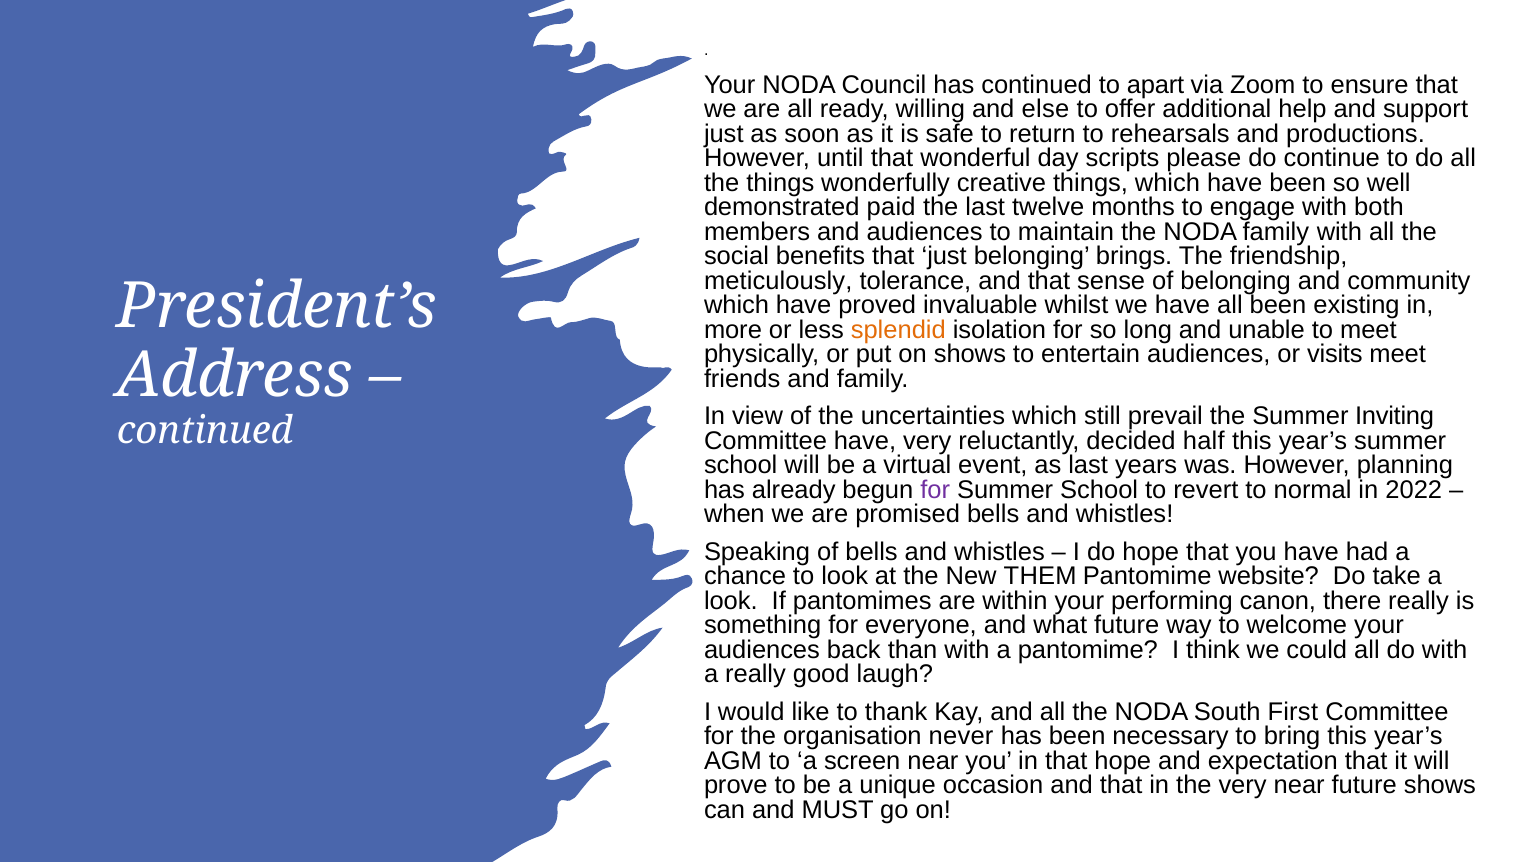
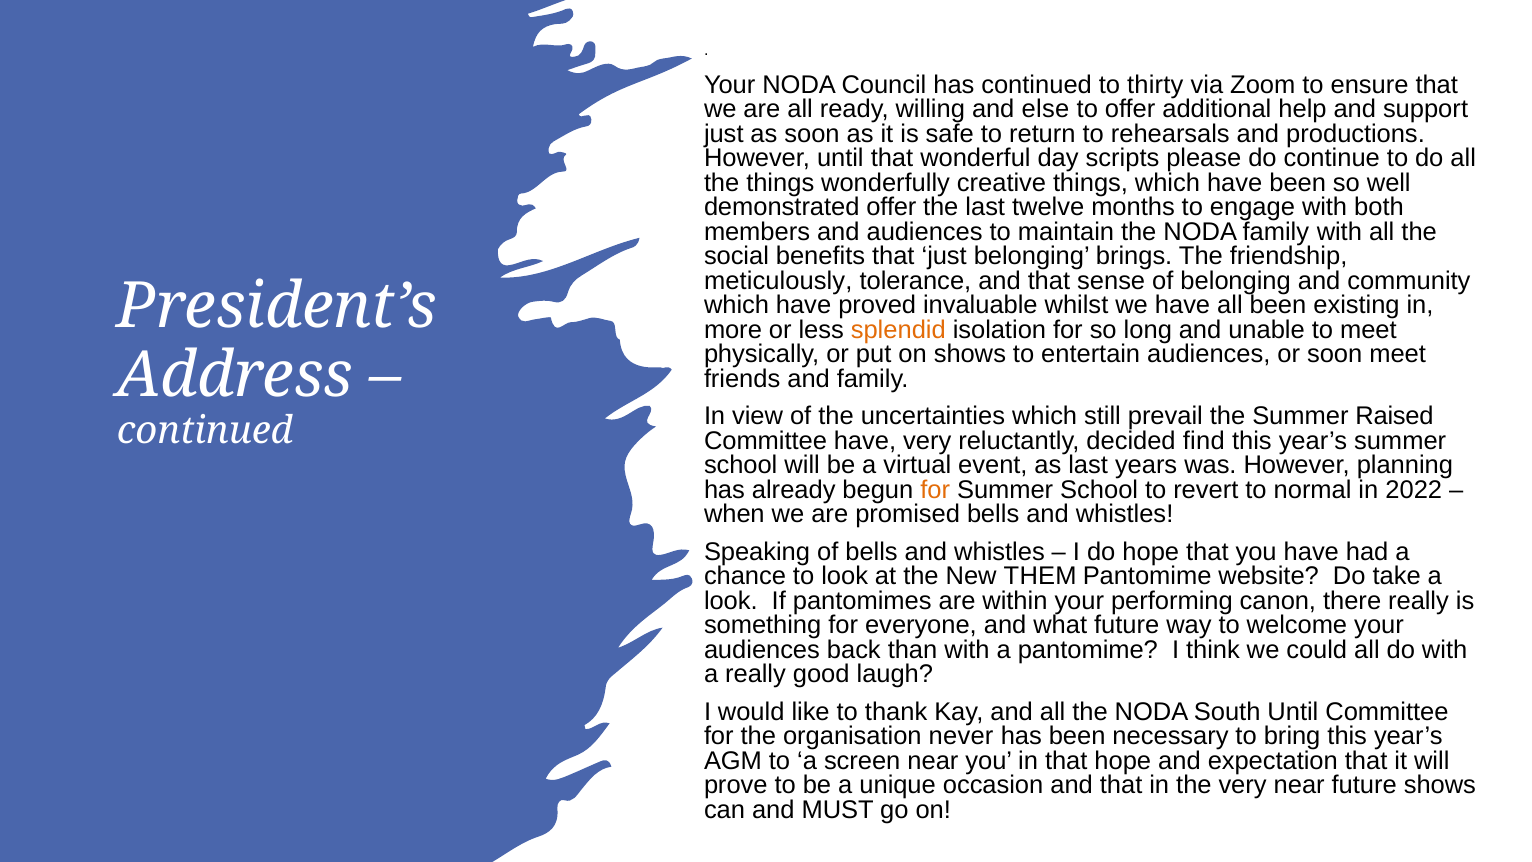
apart: apart -> thirty
demonstrated paid: paid -> offer
or visits: visits -> soon
Inviting: Inviting -> Raised
half: half -> find
for at (935, 490) colour: purple -> orange
South First: First -> Until
